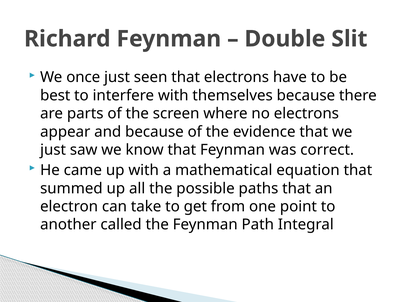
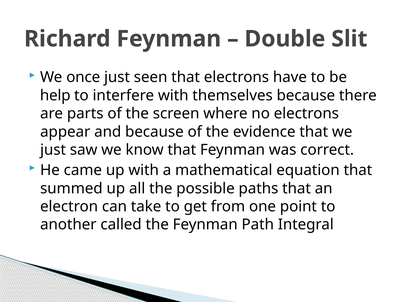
best: best -> help
